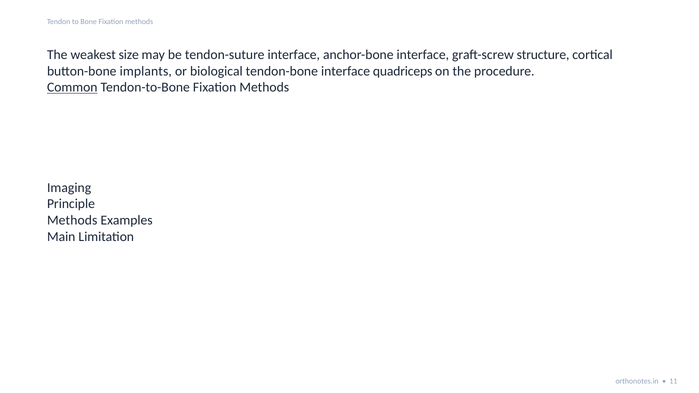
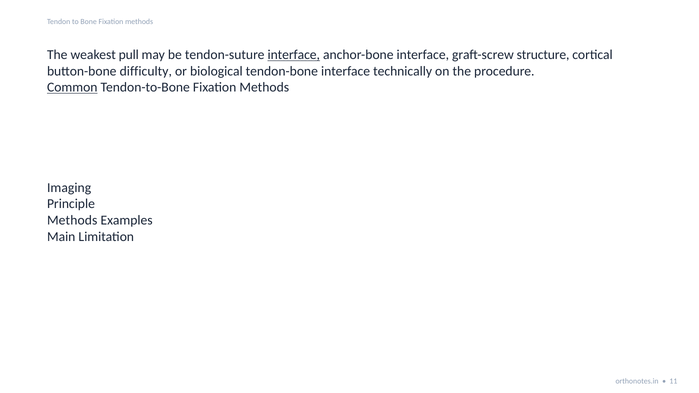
size: size -> pull
interface at (294, 55) underline: none -> present
implants: implants -> difficulty
quadriceps: quadriceps -> technically
